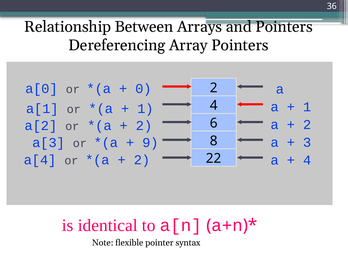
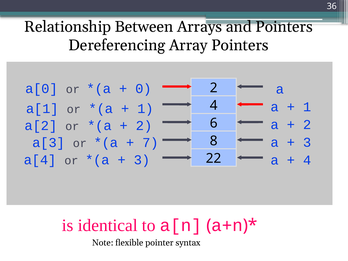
9: 9 -> 7
2 at (142, 160): 2 -> 3
